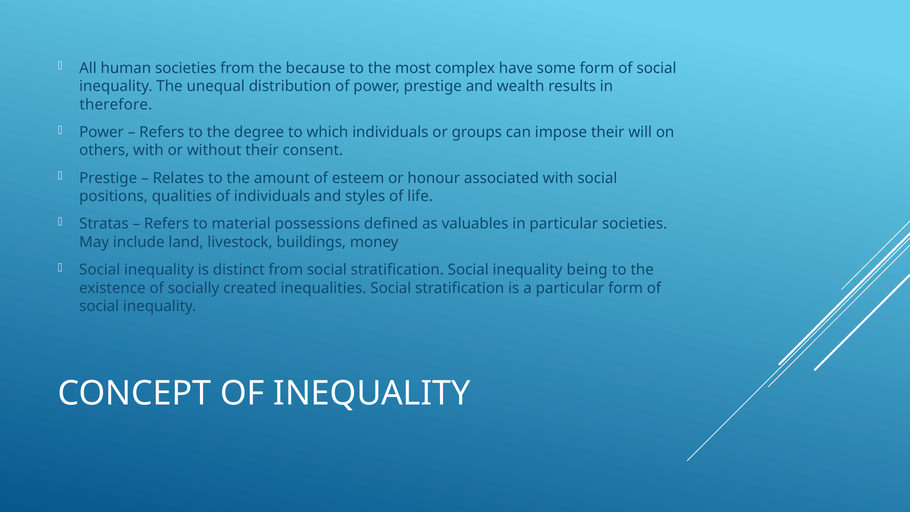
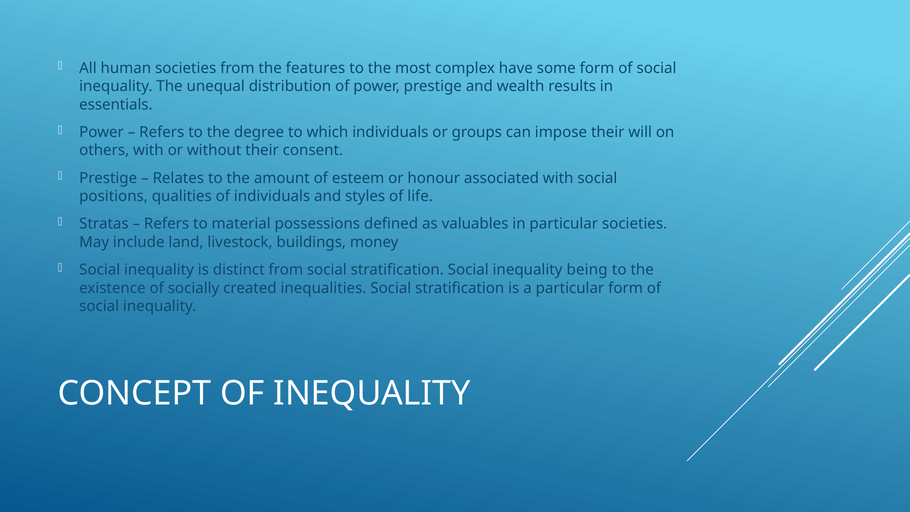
because: because -> features
therefore: therefore -> essentials
